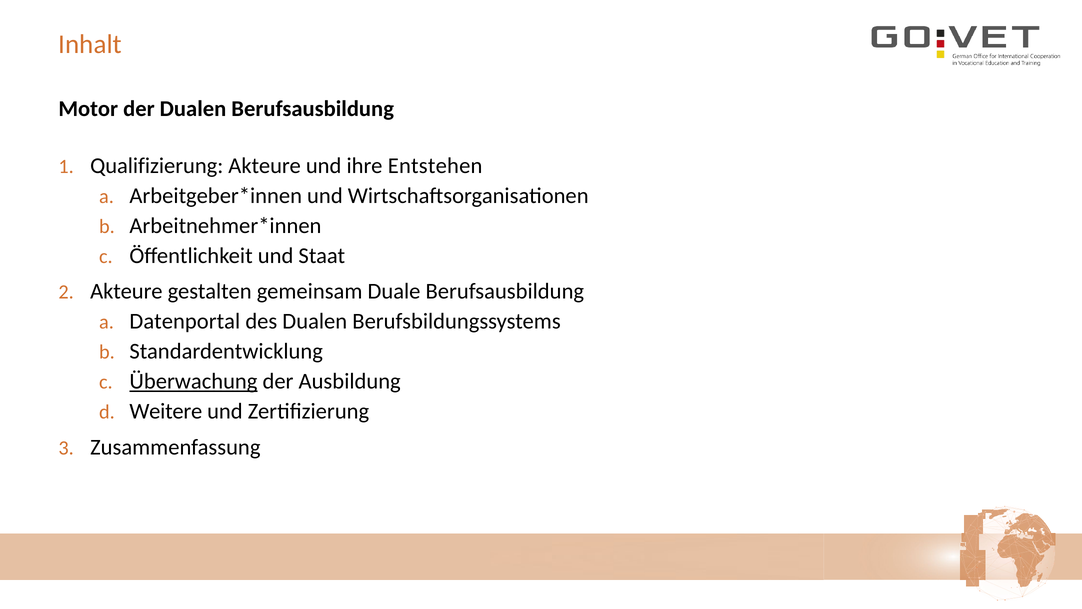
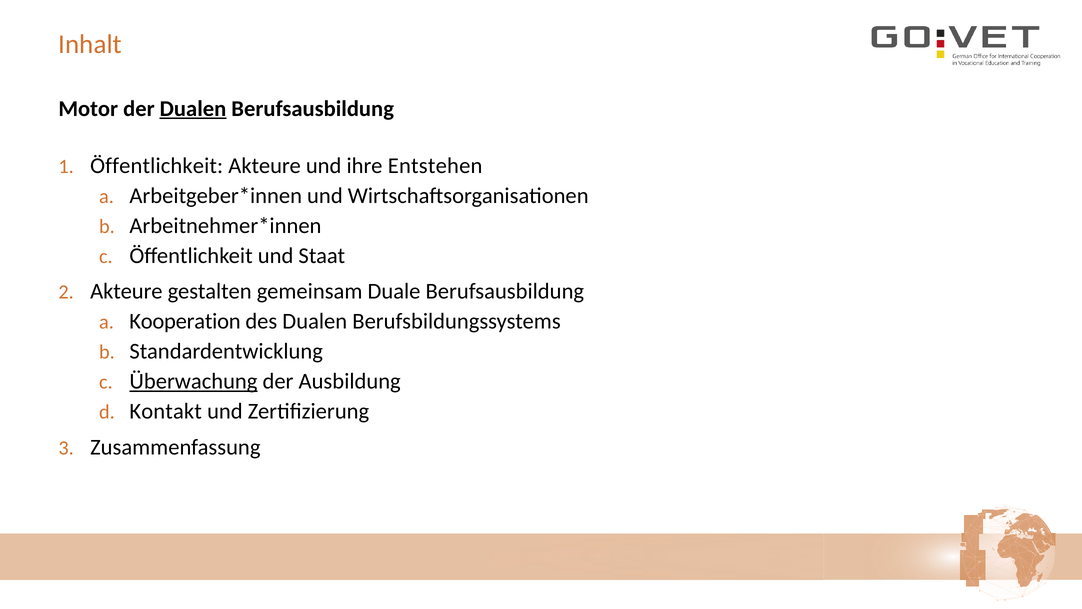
Dualen at (193, 109) underline: none -> present
Qualifizierung at (157, 166): Qualifizierung -> Öffentlichkeit
Datenportal: Datenportal -> Kooperation
Weitere: Weitere -> Kontakt
